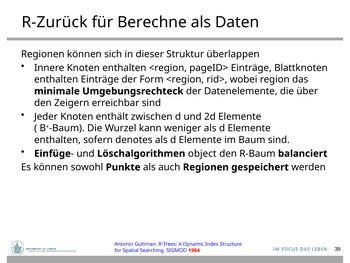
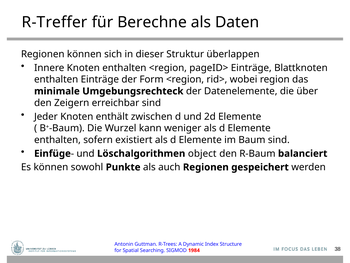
R-Zurück: R-Zurück -> R-Treffer
denotes: denotes -> existiert
